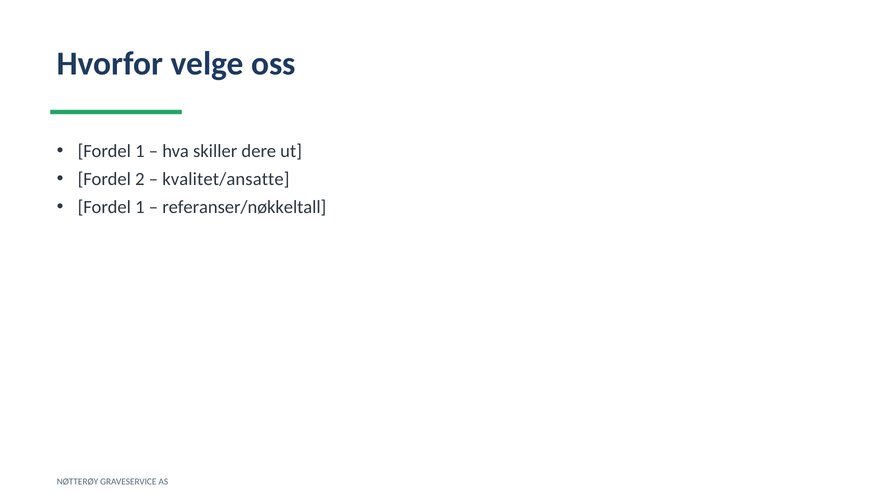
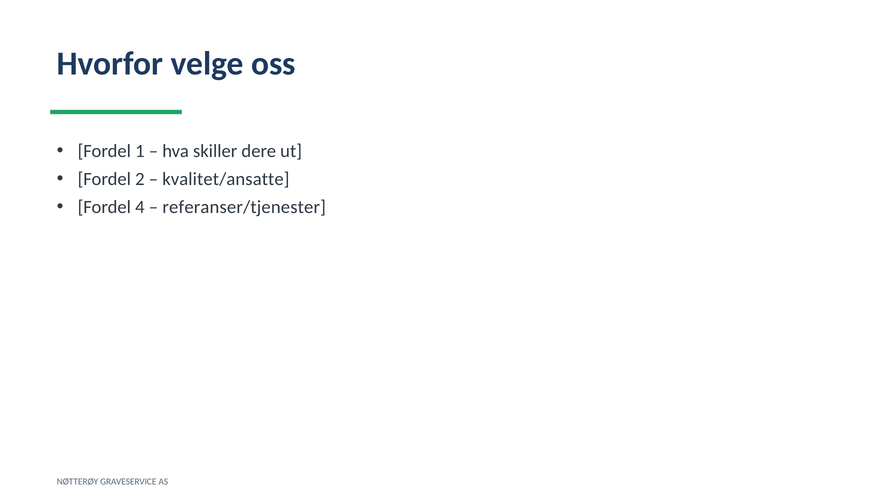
1 at (140, 207): 1 -> 4
referanser/nøkkeltall: referanser/nøkkeltall -> referanser/tjenester
